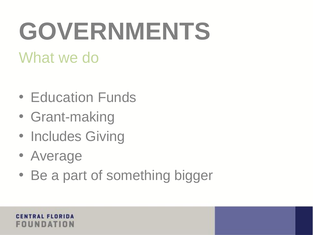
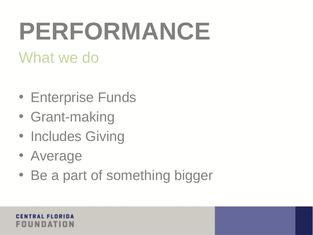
GOVERNMENTS: GOVERNMENTS -> PERFORMANCE
Education: Education -> Enterprise
